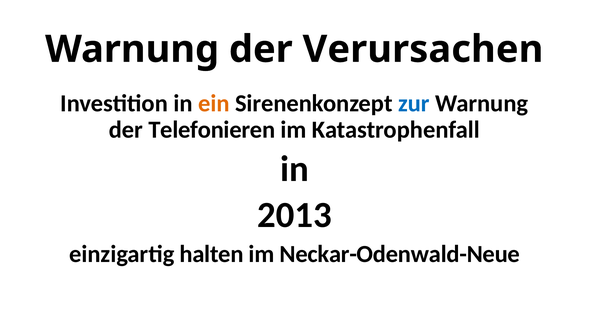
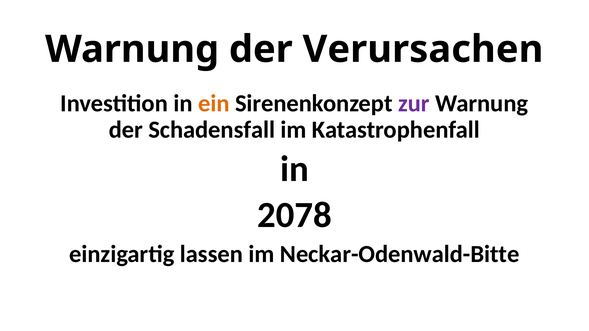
zur colour: blue -> purple
Telefonieren: Telefonieren -> Schadensfall
2013: 2013 -> 2078
halten: halten -> lassen
Neckar-Odenwald-Neue: Neckar-Odenwald-Neue -> Neckar-Odenwald-Bitte
